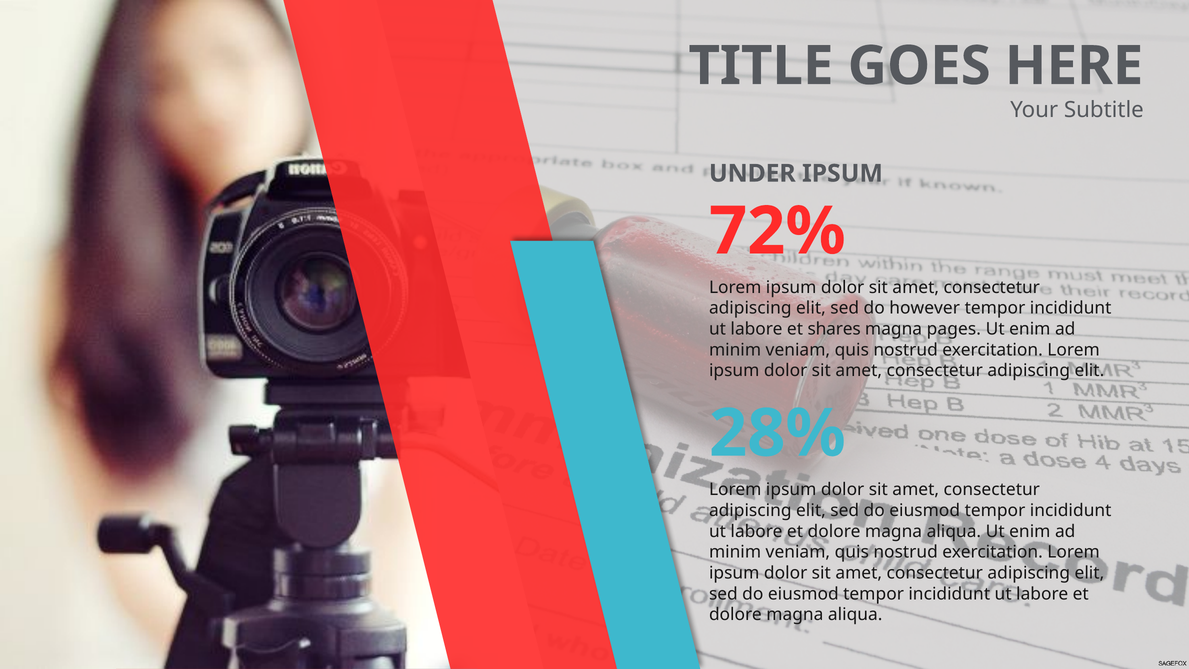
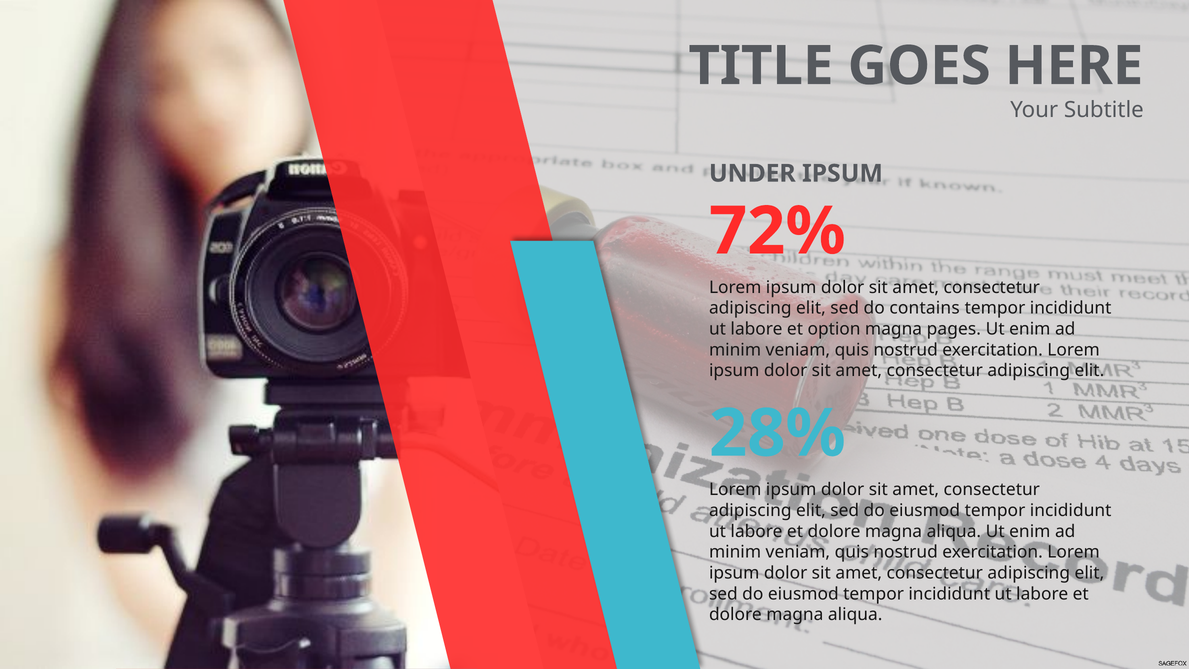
however: however -> contains
shares: shares -> option
